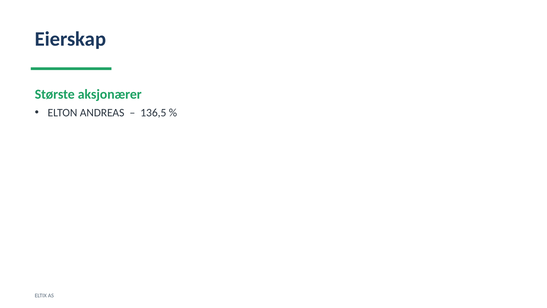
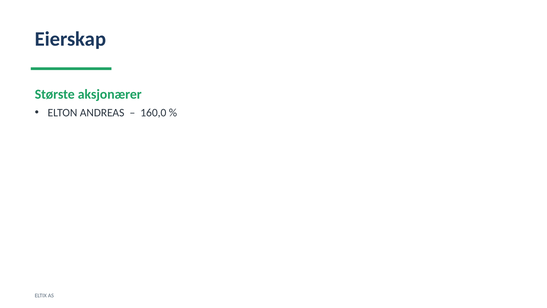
136,5: 136,5 -> 160,0
